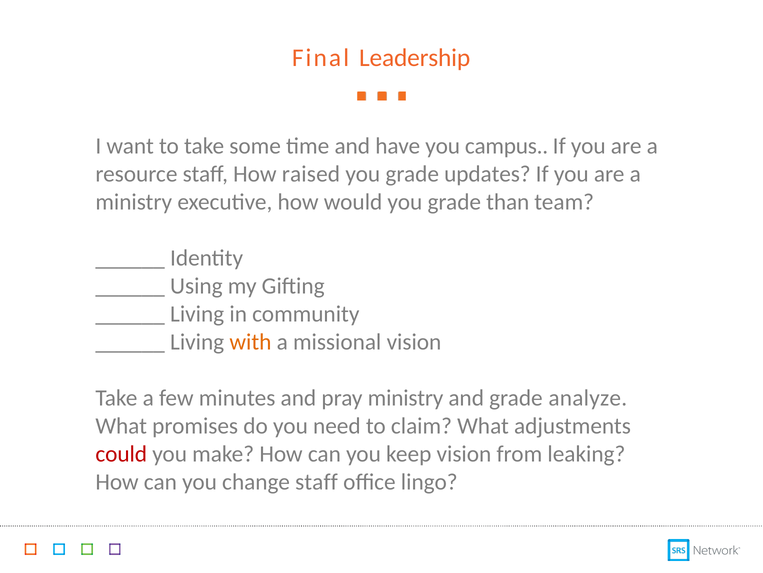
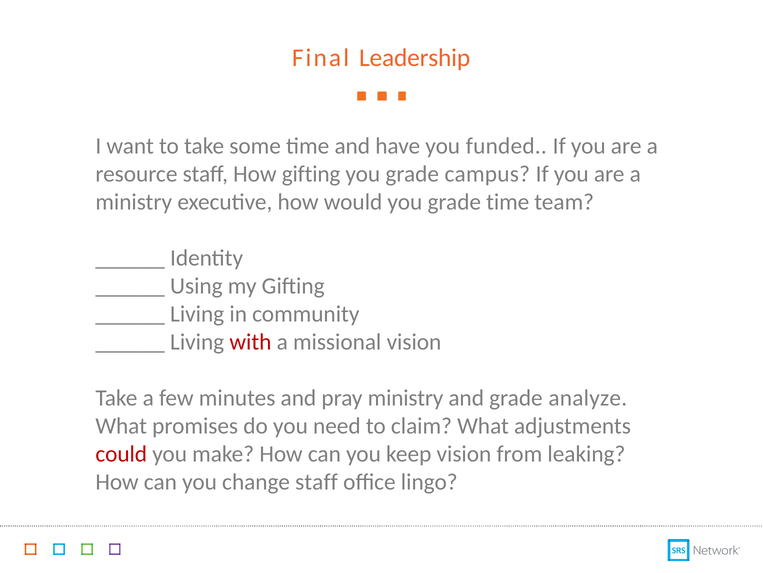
campus: campus -> funded
How raised: raised -> gifting
updates: updates -> campus
grade than: than -> time
with colour: orange -> red
